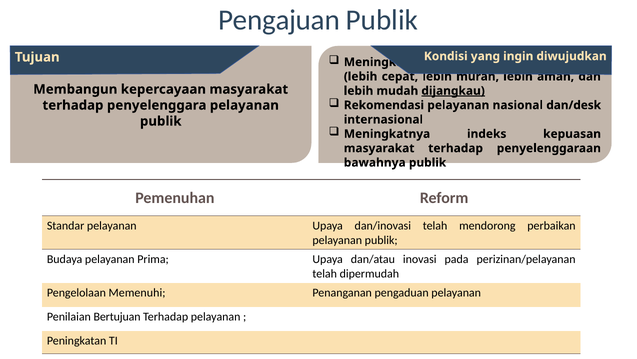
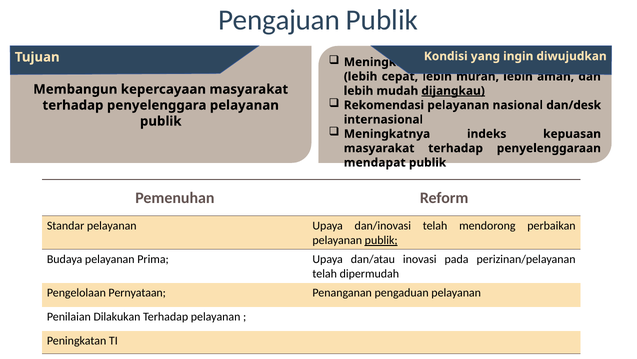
bawahnya: bawahnya -> mendapat
publik at (381, 240) underline: none -> present
Memenuhi: Memenuhi -> Pernyataan
Bertujuan: Bertujuan -> Dilakukan
